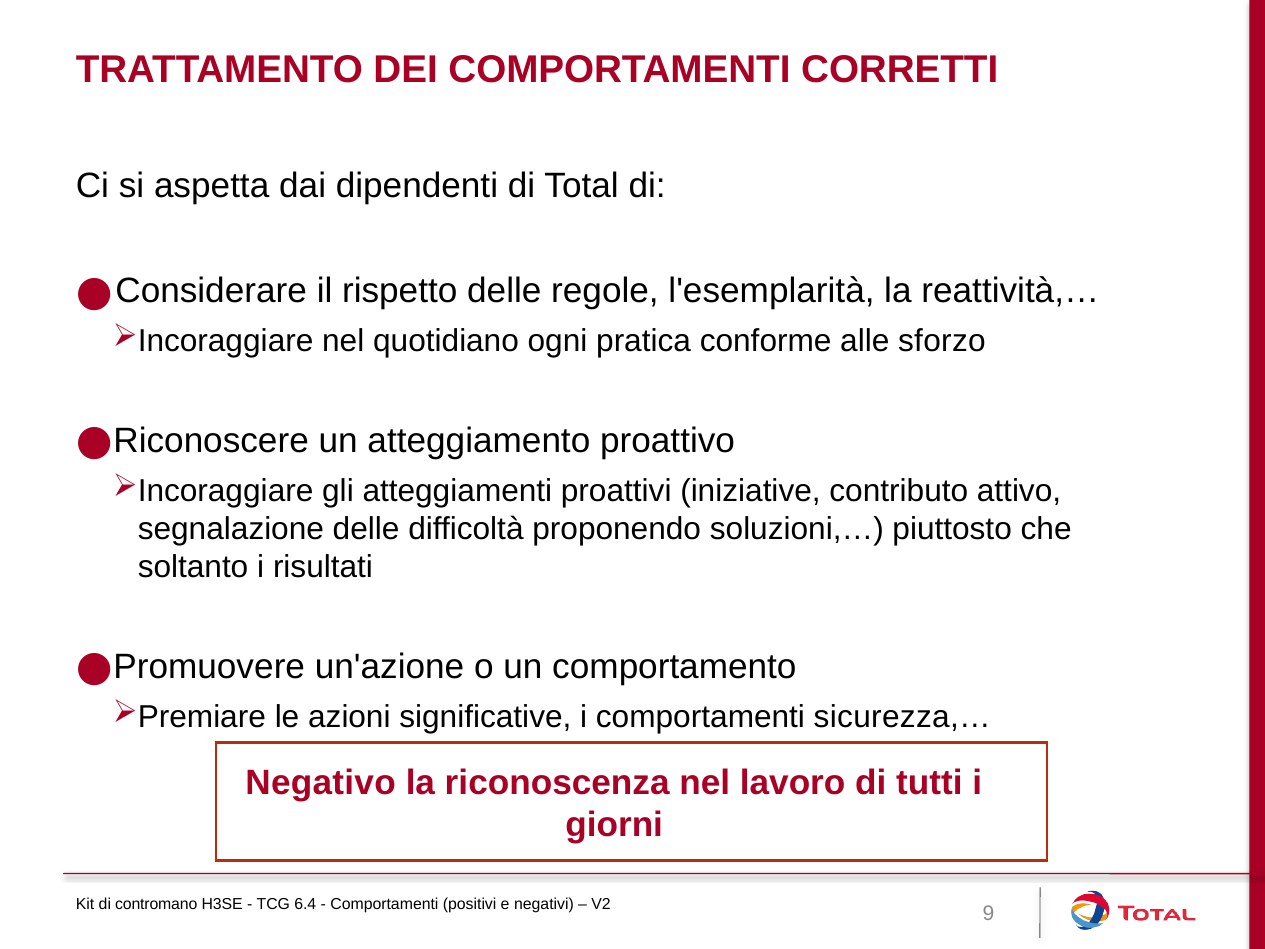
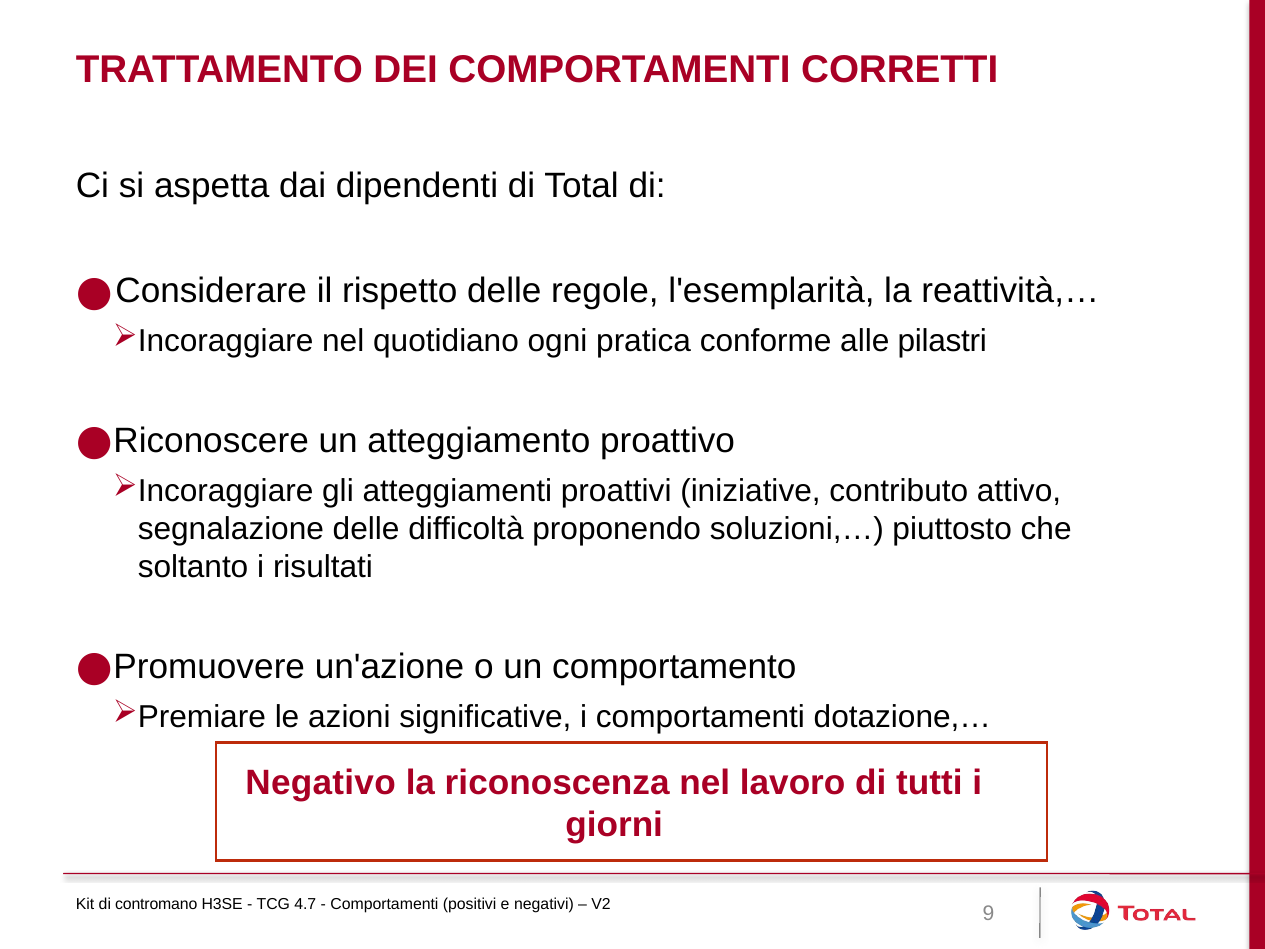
sforzo: sforzo -> pilastri
sicurezza,…: sicurezza,… -> dotazione,…
6.4: 6.4 -> 4.7
